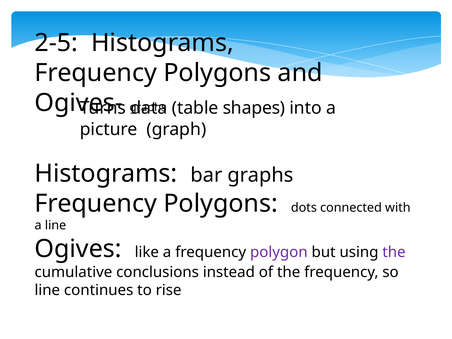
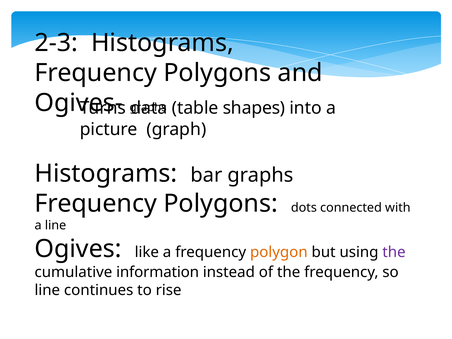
2-5: 2-5 -> 2-3
polygon colour: purple -> orange
conclusions: conclusions -> information
